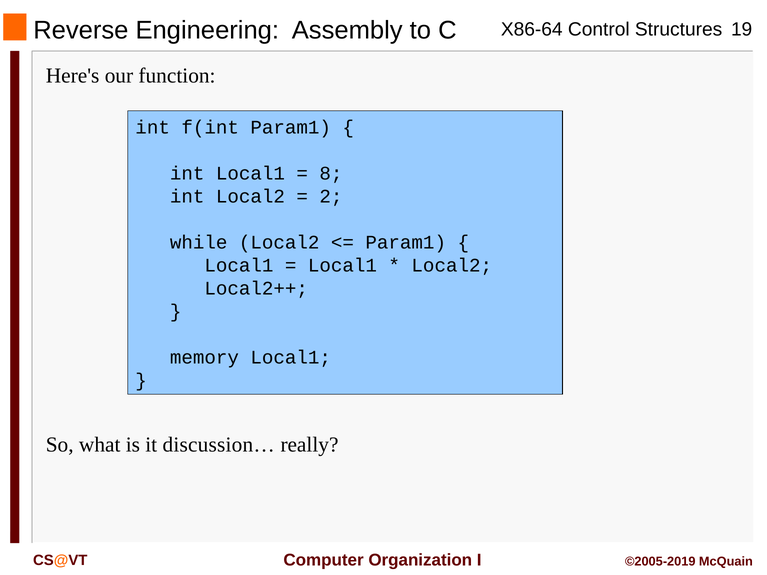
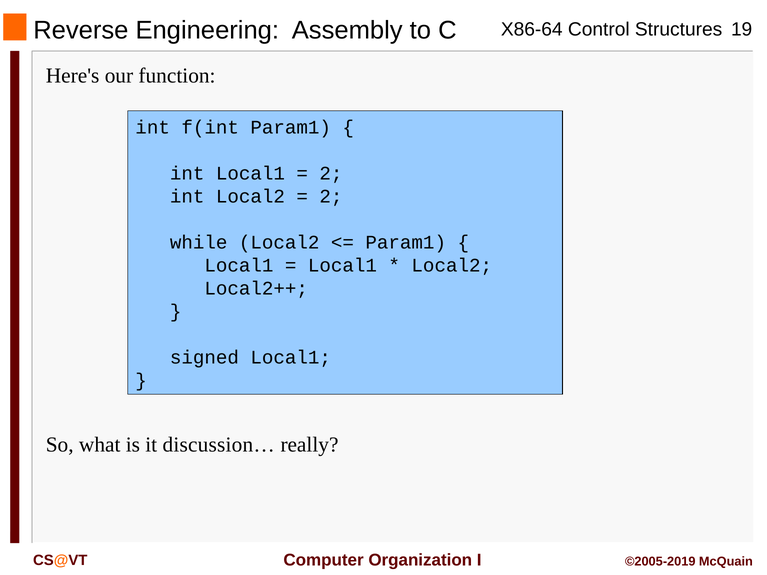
8 at (331, 173): 8 -> 2
memory: memory -> signed
